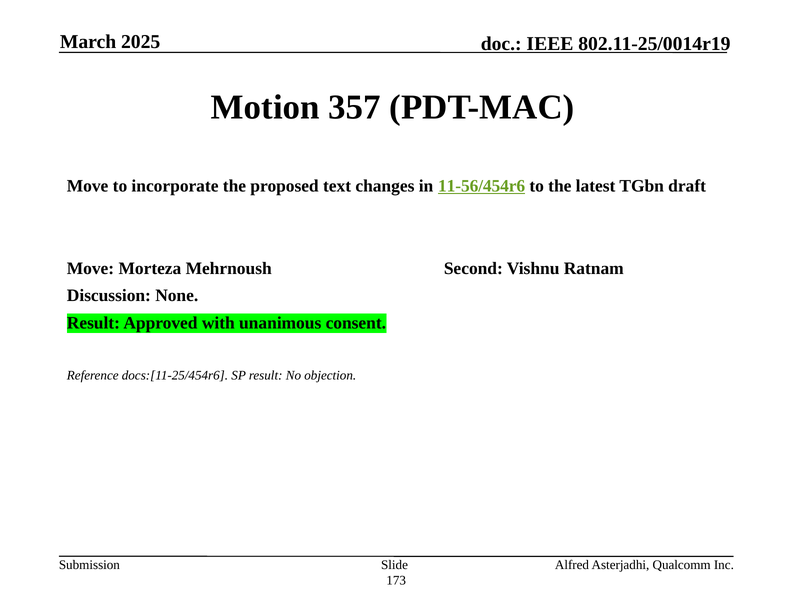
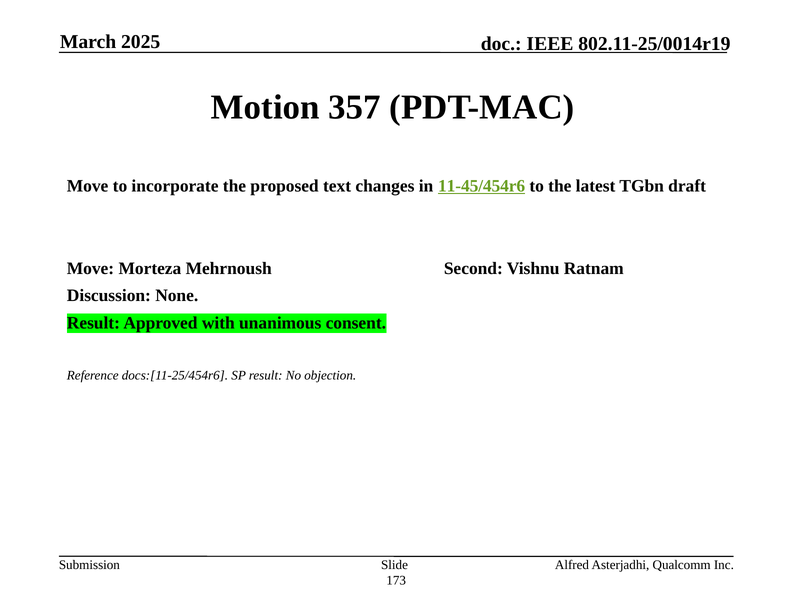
11-56/454r6: 11-56/454r6 -> 11-45/454r6
